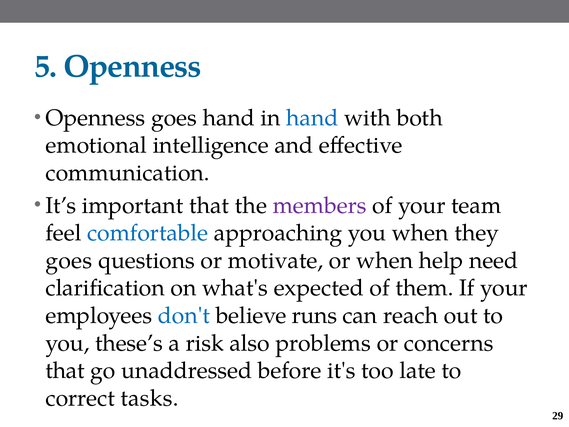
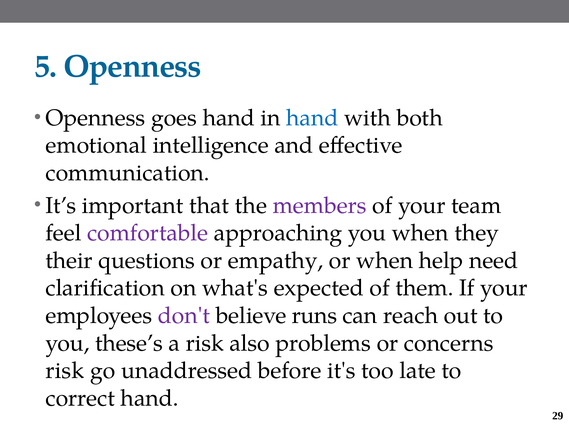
comfortable colour: blue -> purple
goes at (69, 260): goes -> their
motivate: motivate -> empathy
don't colour: blue -> purple
that at (65, 370): that -> risk
correct tasks: tasks -> hand
